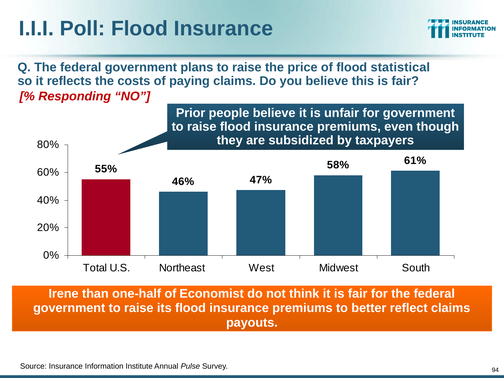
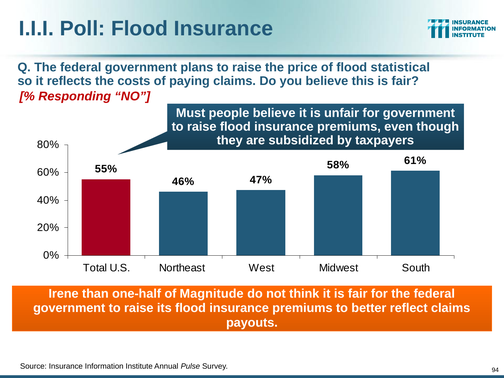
Prior: Prior -> Must
Economist: Economist -> Magnitude
